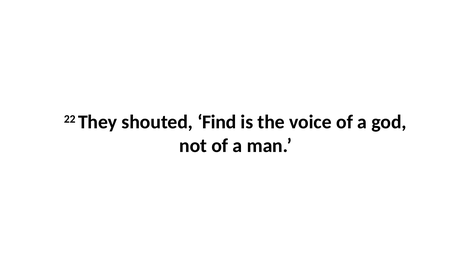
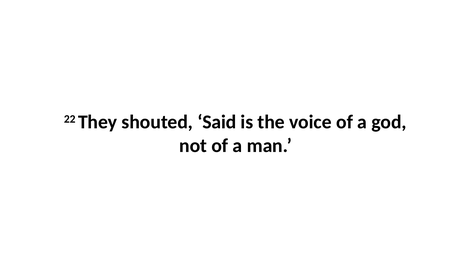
Find: Find -> Said
